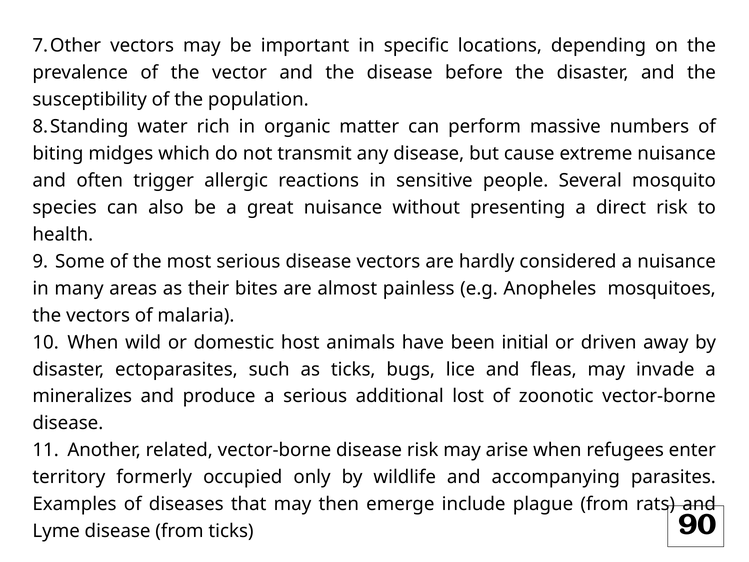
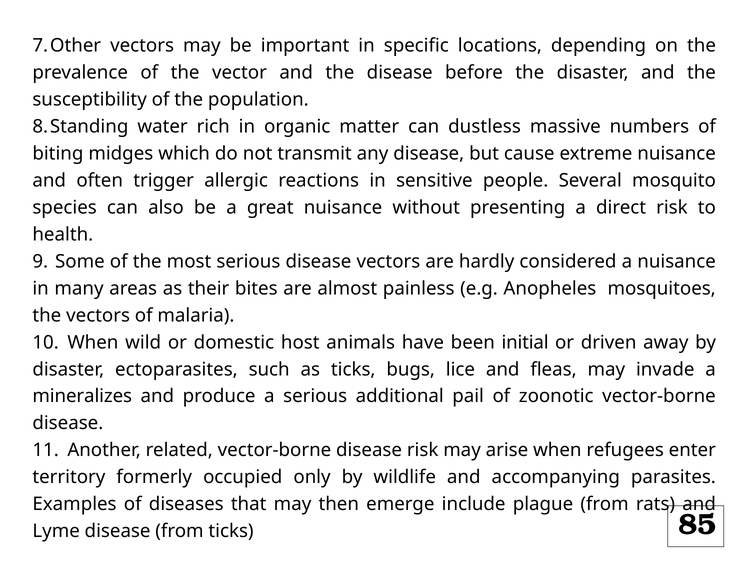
perform: perform -> dustless
lost: lost -> pail
90: 90 -> 85
